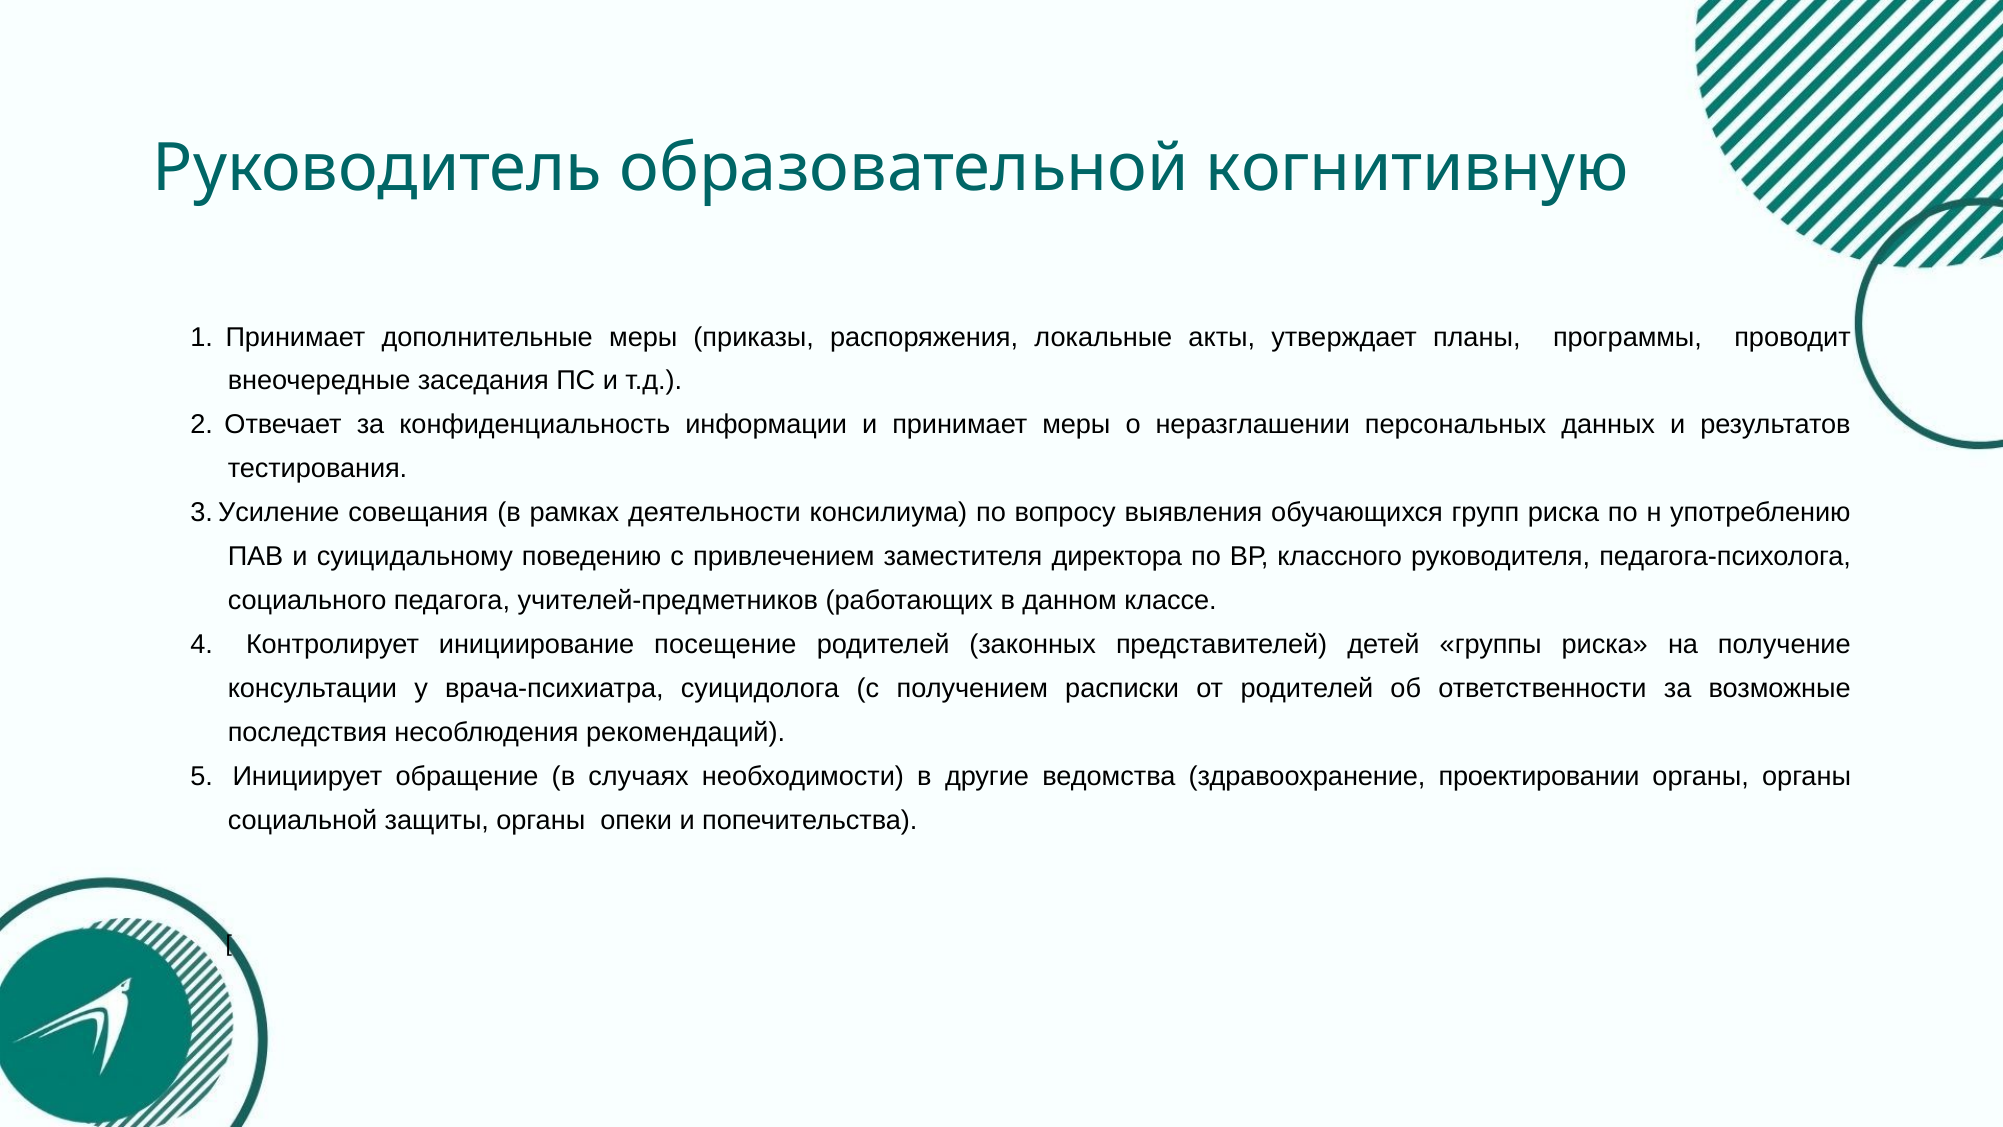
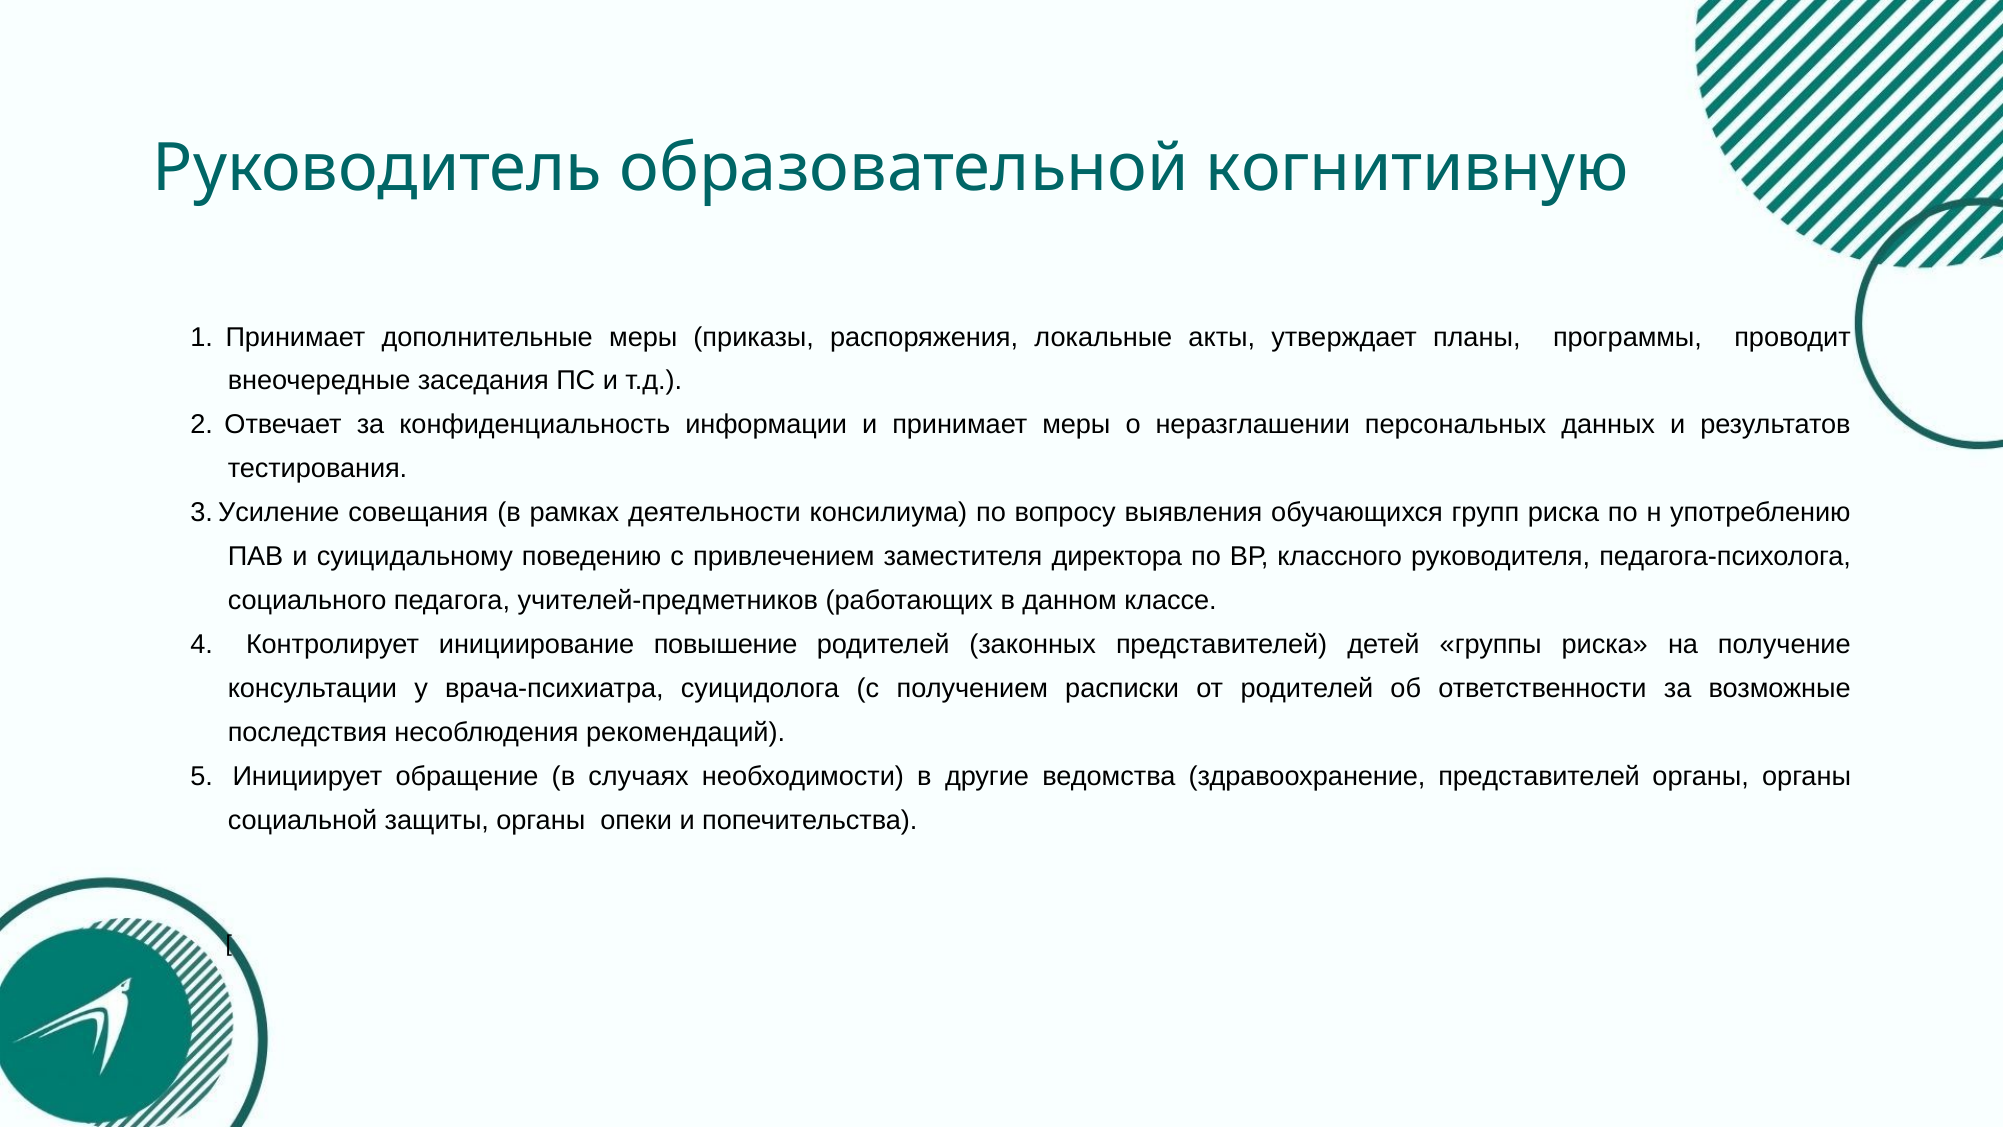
посещение: посещение -> повышение
здравоохранение проектировании: проектировании -> представителей
